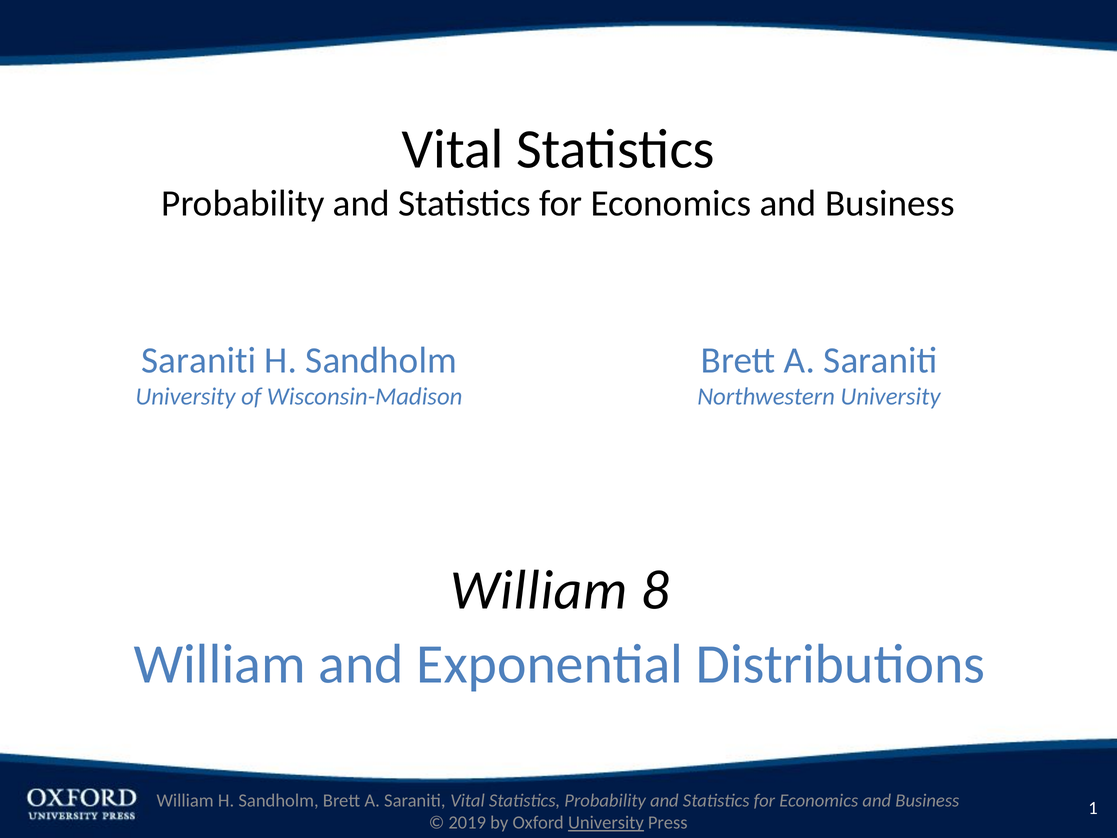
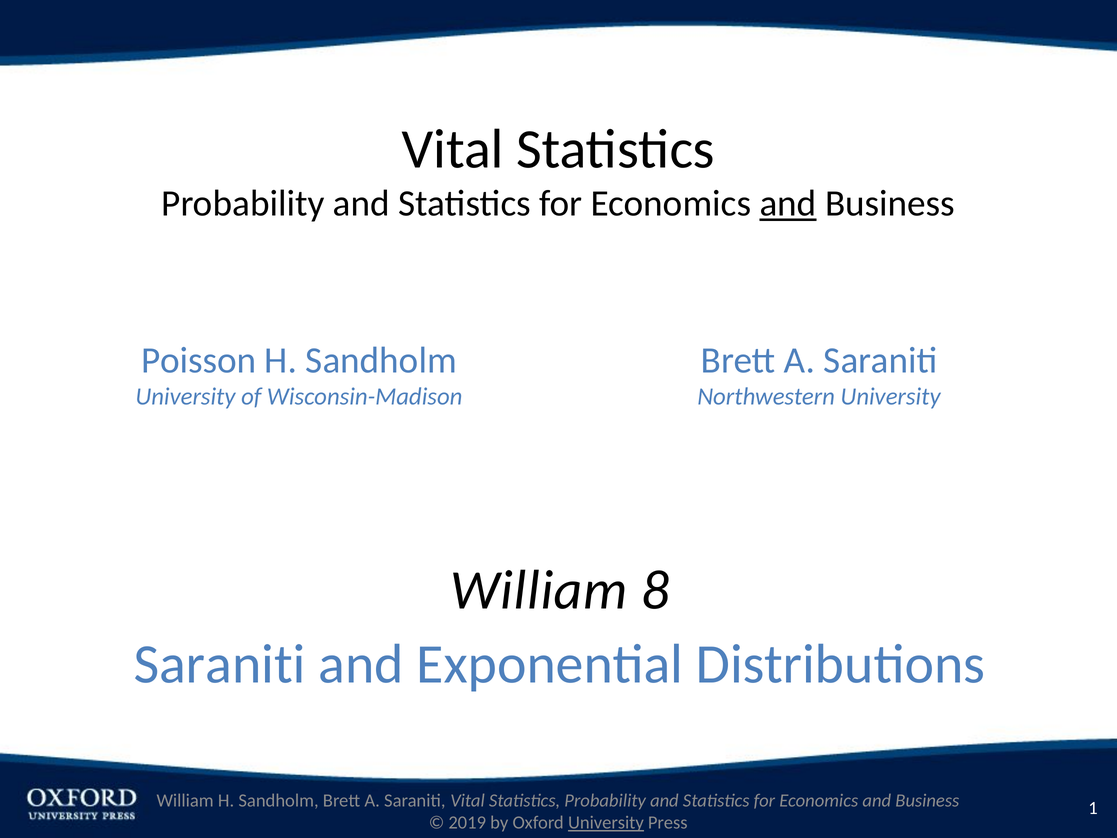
and at (788, 204) underline: none -> present
Saraniti at (199, 360): Saraniti -> Poisson
William at (220, 664): William -> Saraniti
